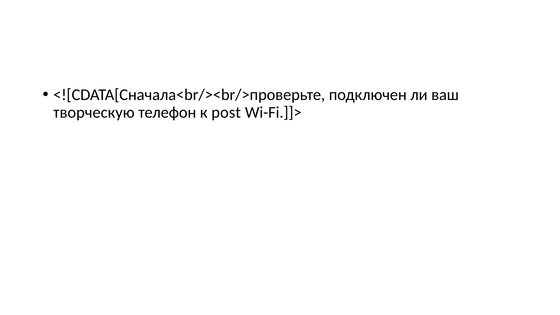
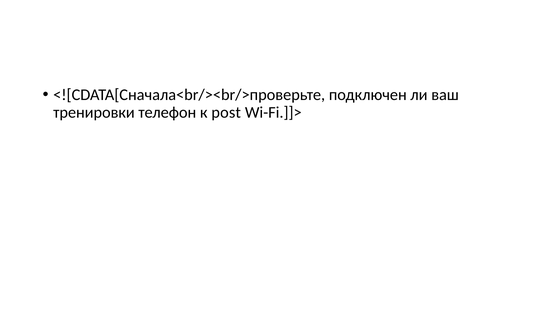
творческую: творческую -> тренировки
